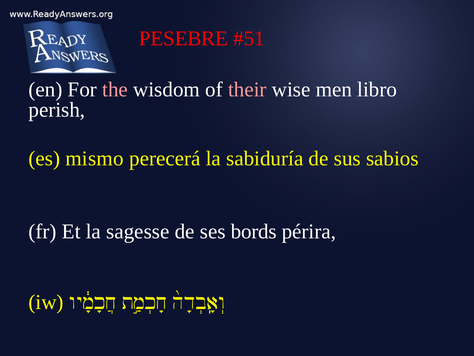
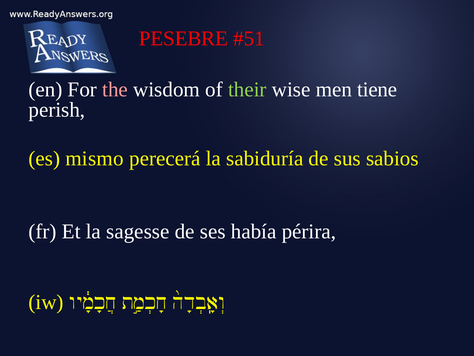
their colour: pink -> light green
libro: libro -> tiene
bords: bords -> había
